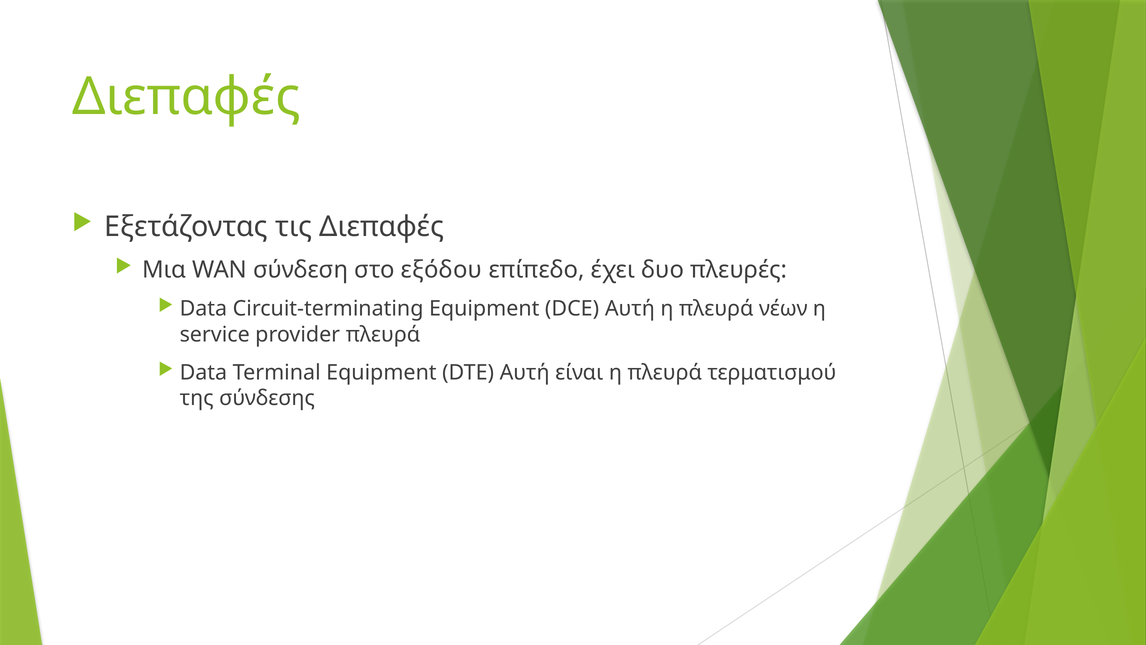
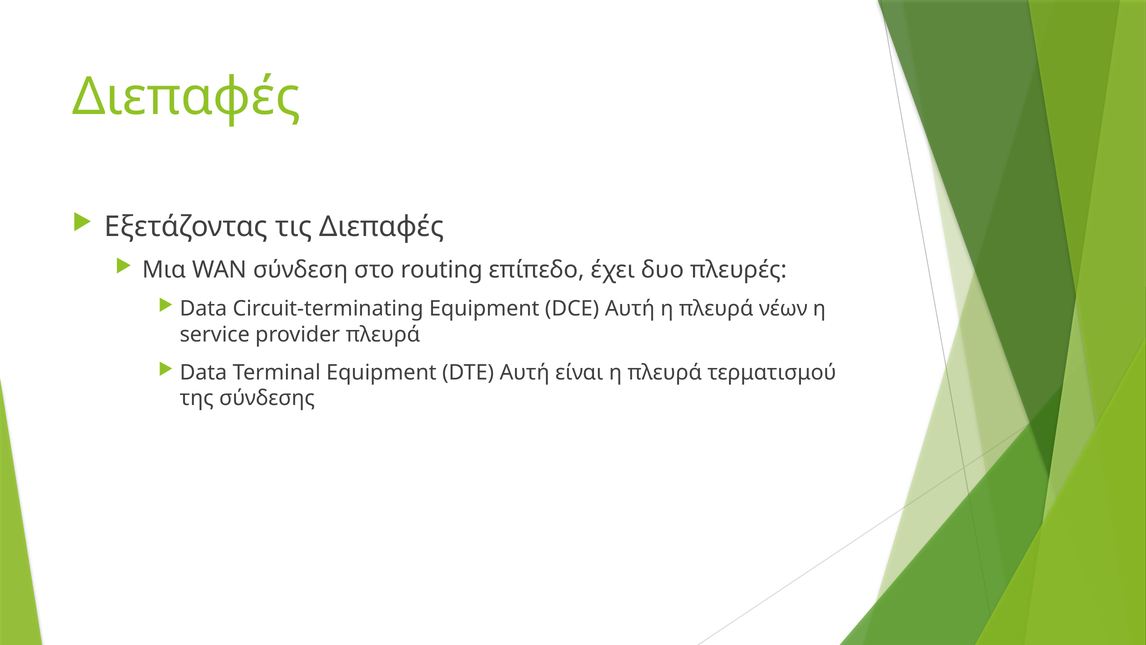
εξόδου: εξόδου -> routing
